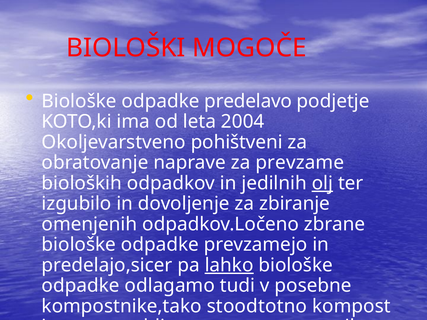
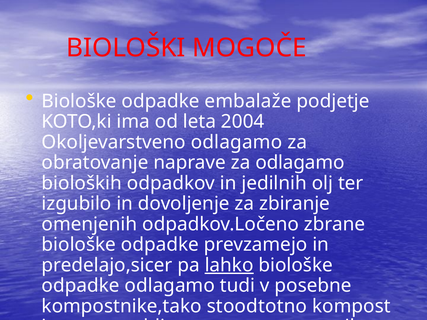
predelavo: predelavo -> embalaže
Okoljevarstveno pohištveni: pohištveni -> odlagamo
za prevzame: prevzame -> odlagamo
olj underline: present -> none
